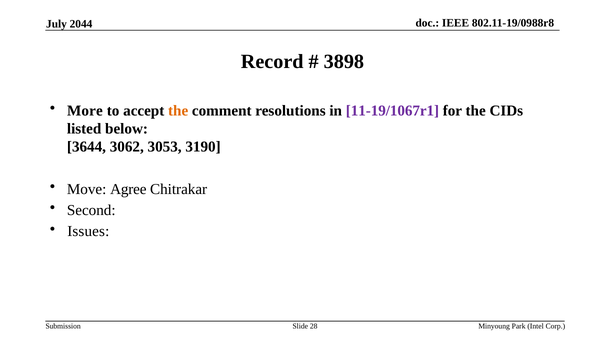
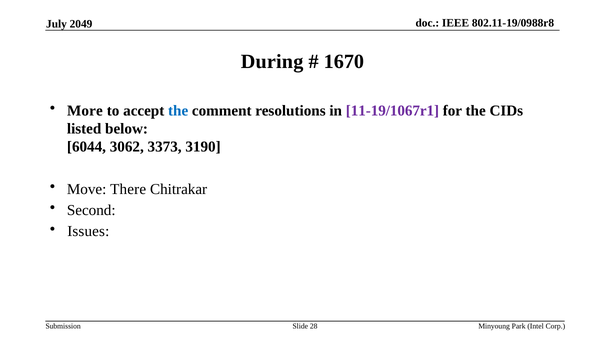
2044: 2044 -> 2049
Record: Record -> During
3898: 3898 -> 1670
the at (178, 111) colour: orange -> blue
3644: 3644 -> 6044
3053: 3053 -> 3373
Agree: Agree -> There
